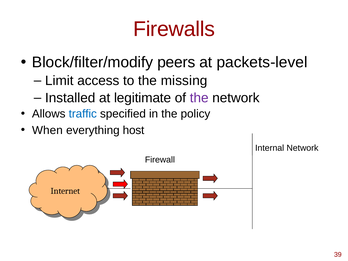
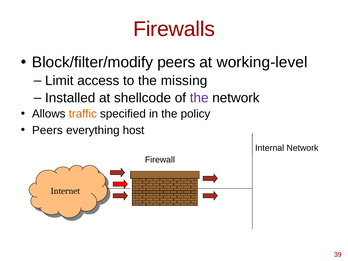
packets-level: packets-level -> working-level
legitimate: legitimate -> shellcode
traffic colour: blue -> orange
When at (47, 130): When -> Peers
